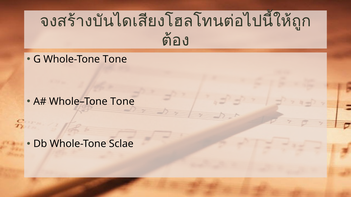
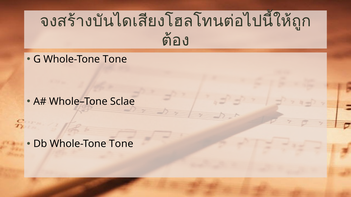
Whole–Tone Tone: Tone -> Sclae
Db Whole-Tone Sclae: Sclae -> Tone
